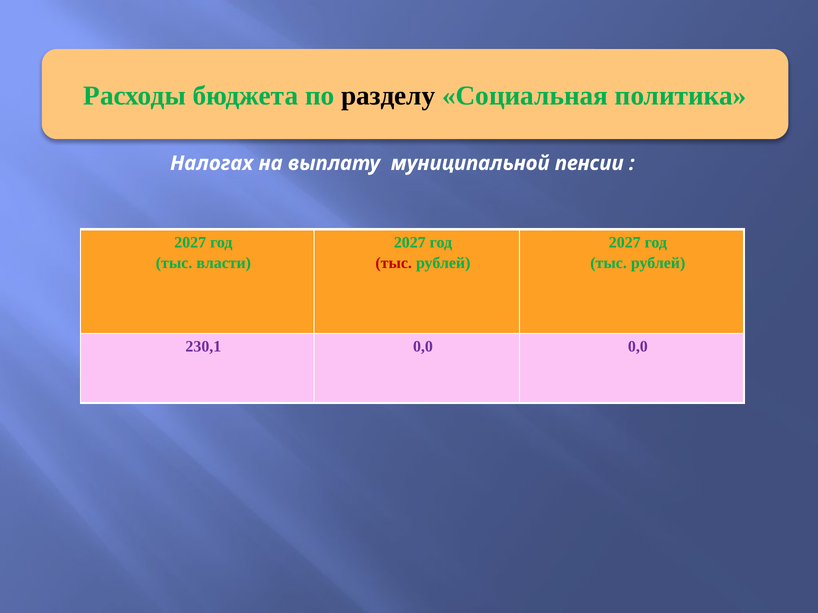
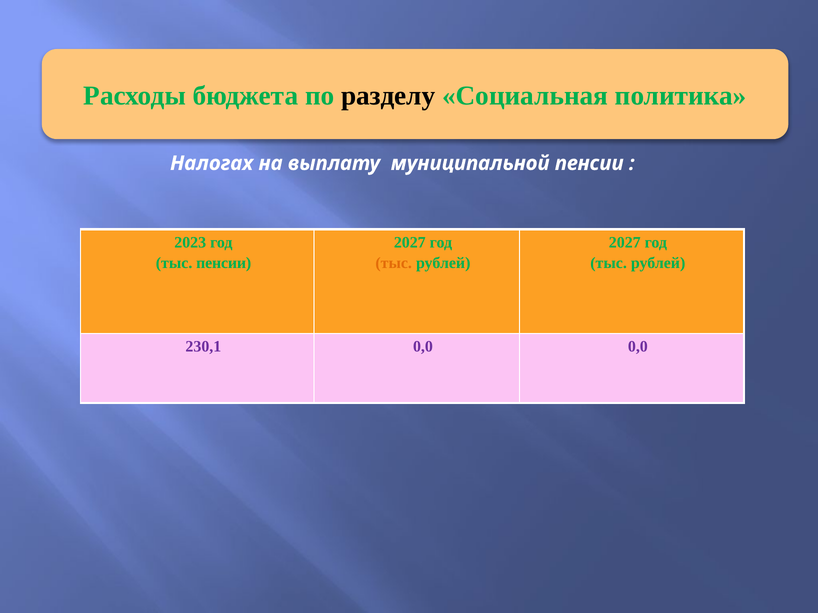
2027 at (190, 243): 2027 -> 2023
тыс власти: власти -> пенсии
тыс at (394, 263) colour: red -> orange
